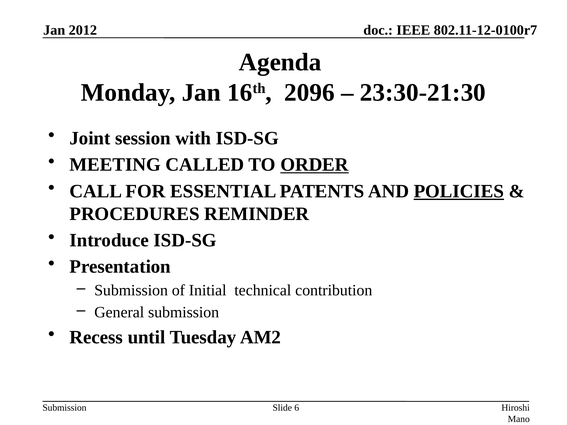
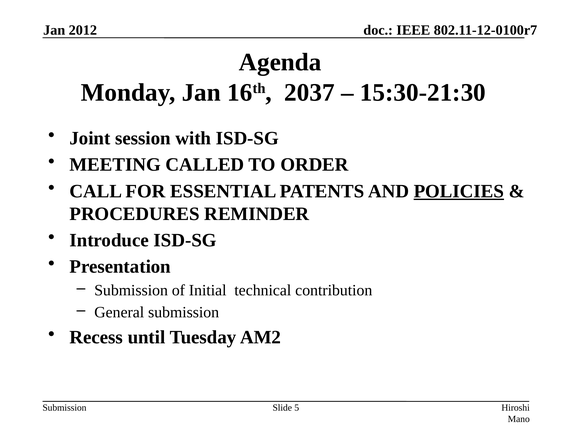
2096: 2096 -> 2037
23:30-21:30: 23:30-21:30 -> 15:30-21:30
ORDER underline: present -> none
6: 6 -> 5
